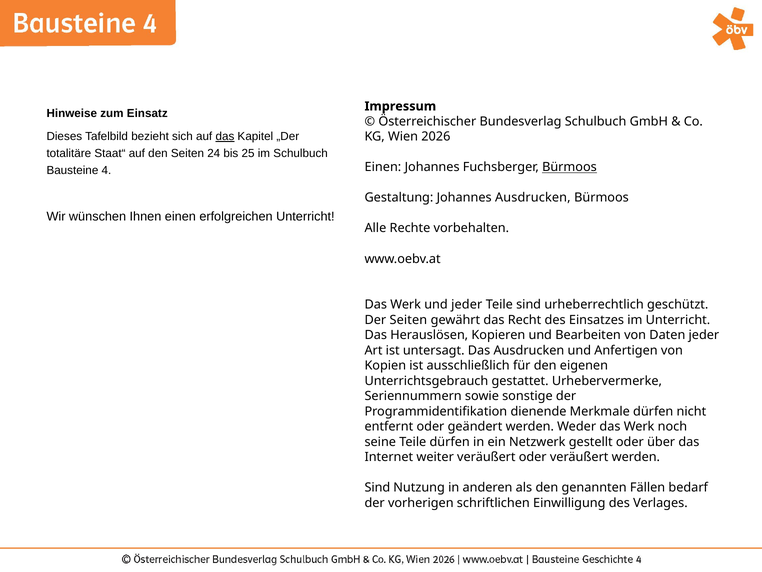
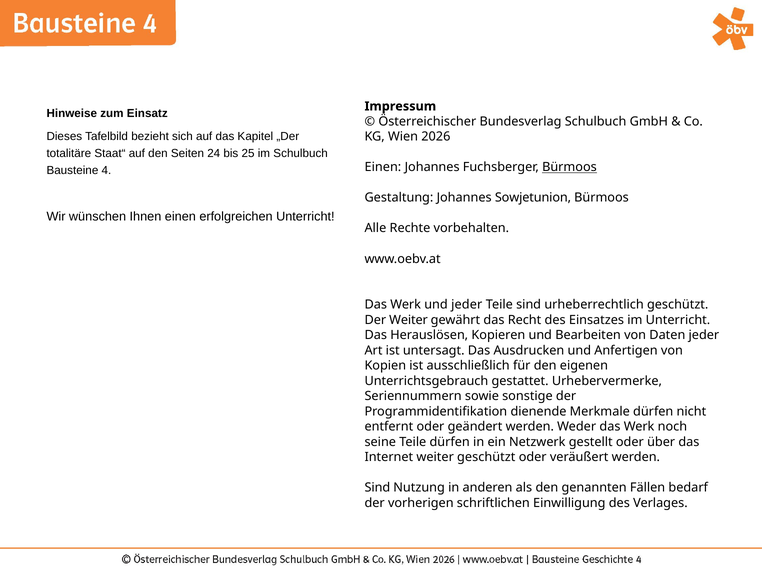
das at (225, 136) underline: present -> none
Johannes Ausdrucken: Ausdrucken -> Sowjetunion
Der Seiten: Seiten -> Weiter
weiter veräußert: veräußert -> geschützt
